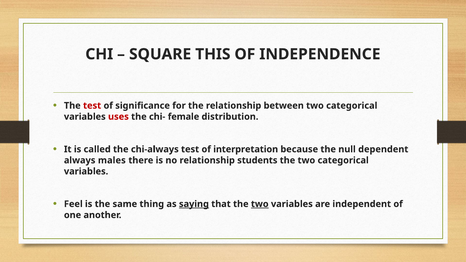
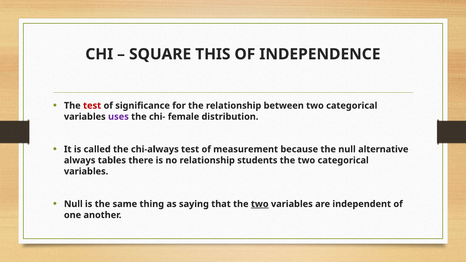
uses colour: red -> purple
interpretation: interpretation -> measurement
dependent: dependent -> alternative
males: males -> tables
Feel at (73, 204): Feel -> Null
saying underline: present -> none
